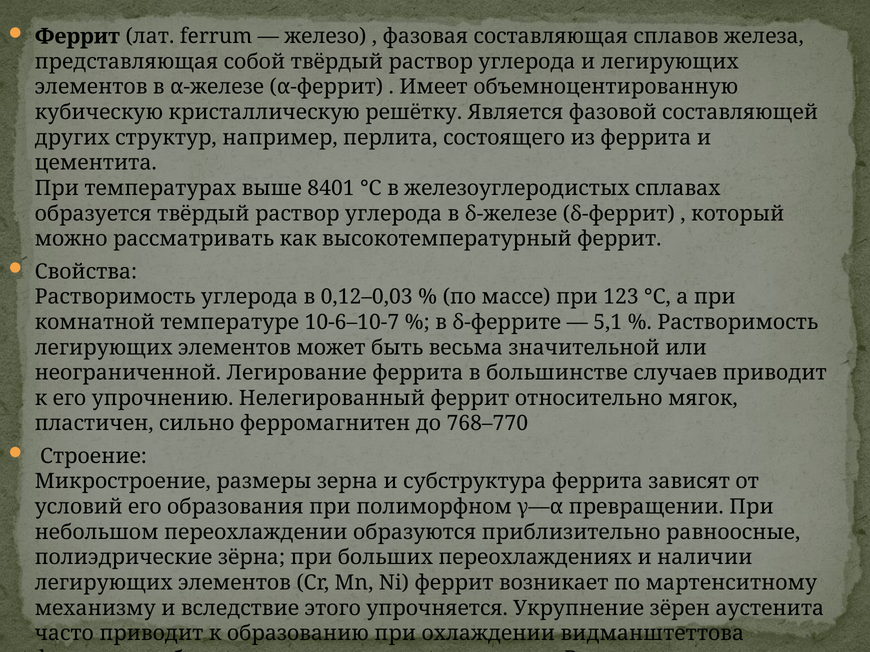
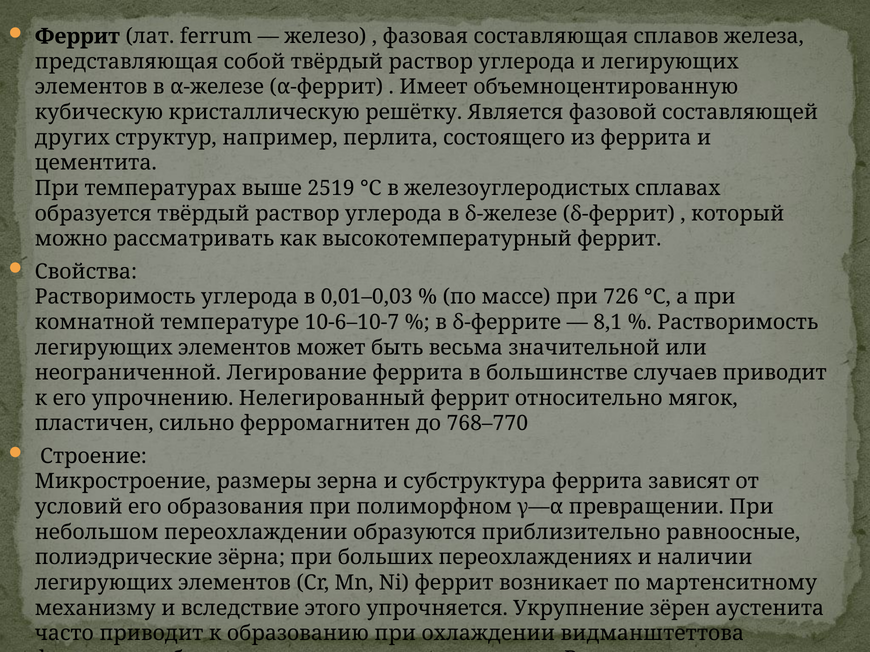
8401: 8401 -> 2519
0,12–0,03: 0,12–0,03 -> 0,01–0,03
123: 123 -> 726
5,1: 5,1 -> 8,1
